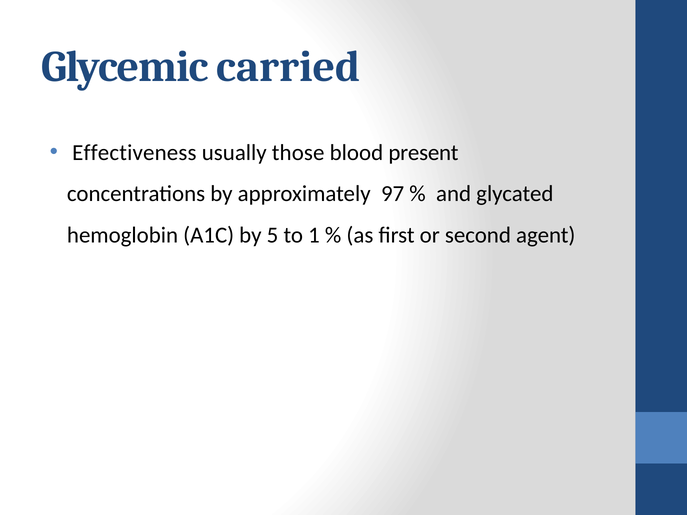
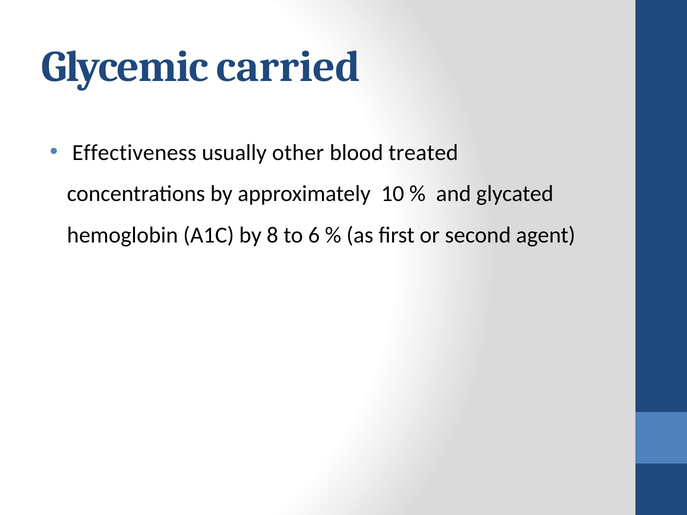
those: those -> other
present: present -> treated
97: 97 -> 10
5: 5 -> 8
1: 1 -> 6
